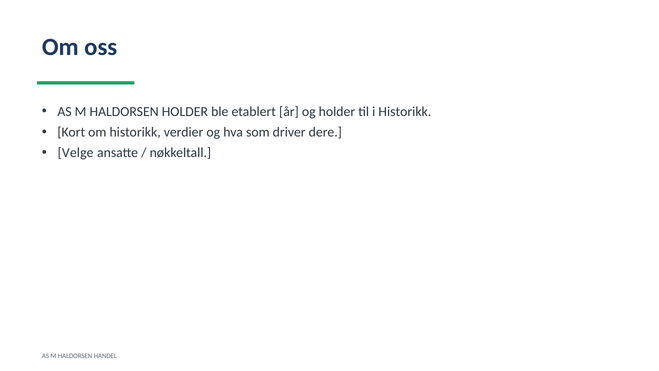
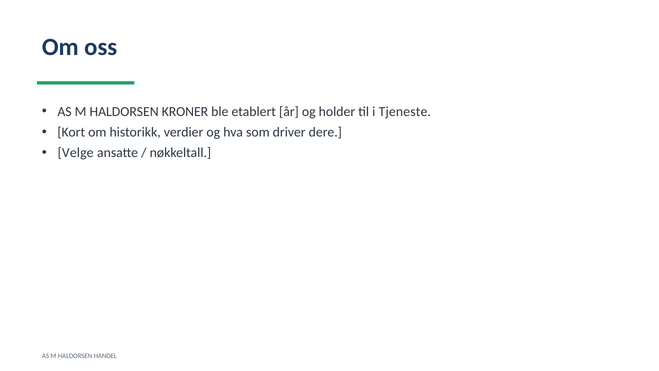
HALDORSEN HOLDER: HOLDER -> KRONER
i Historikk: Historikk -> Tjeneste
